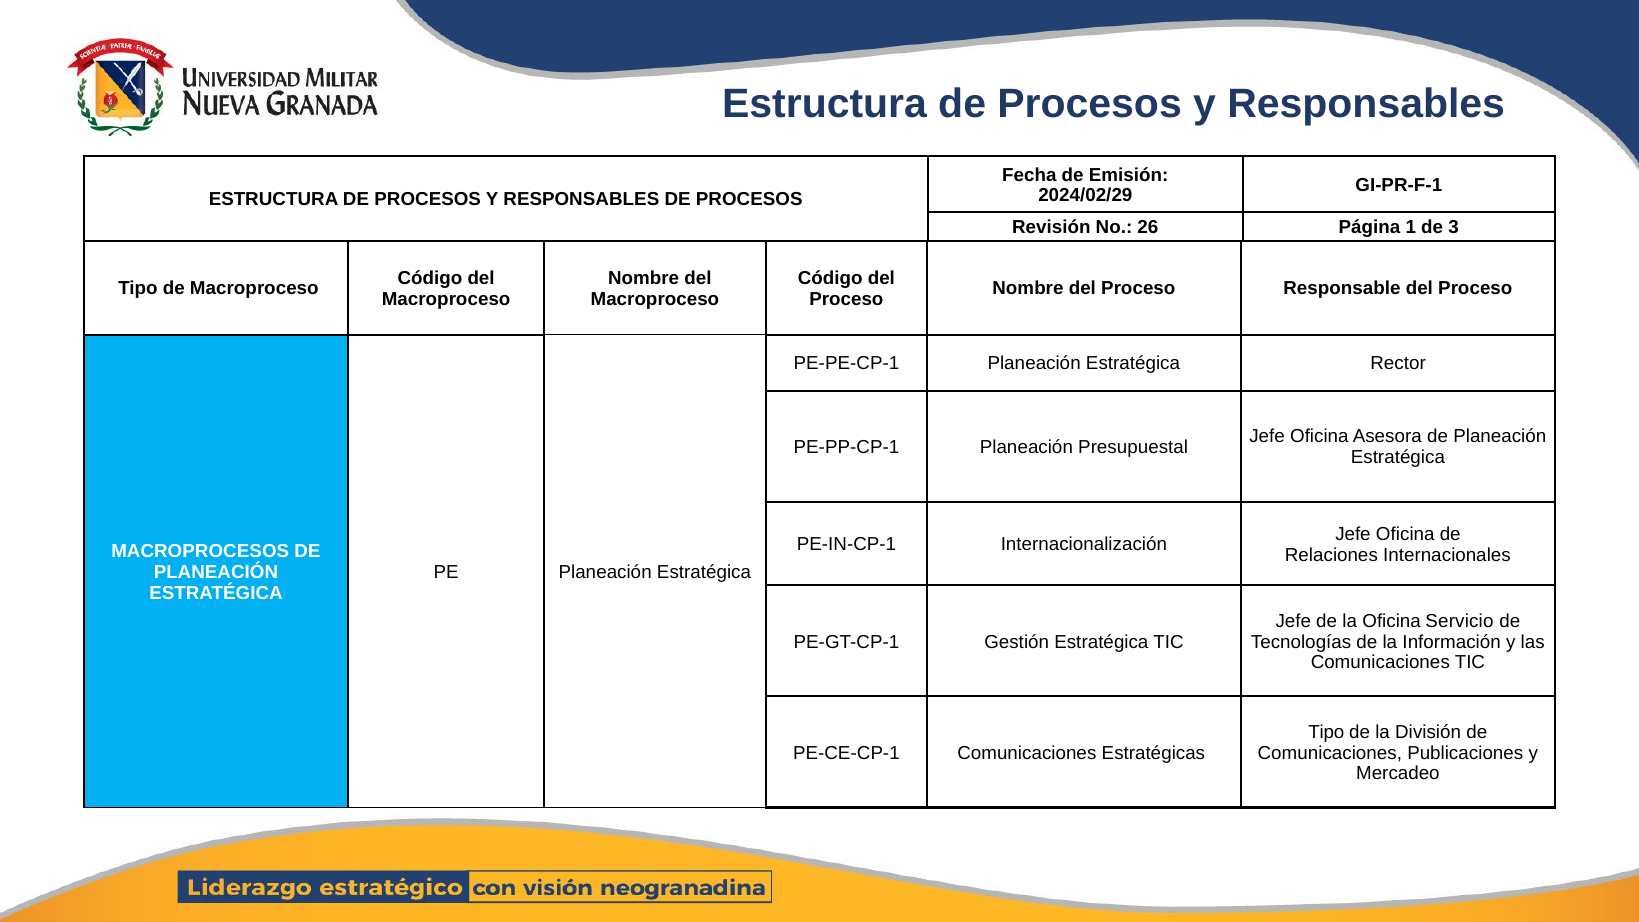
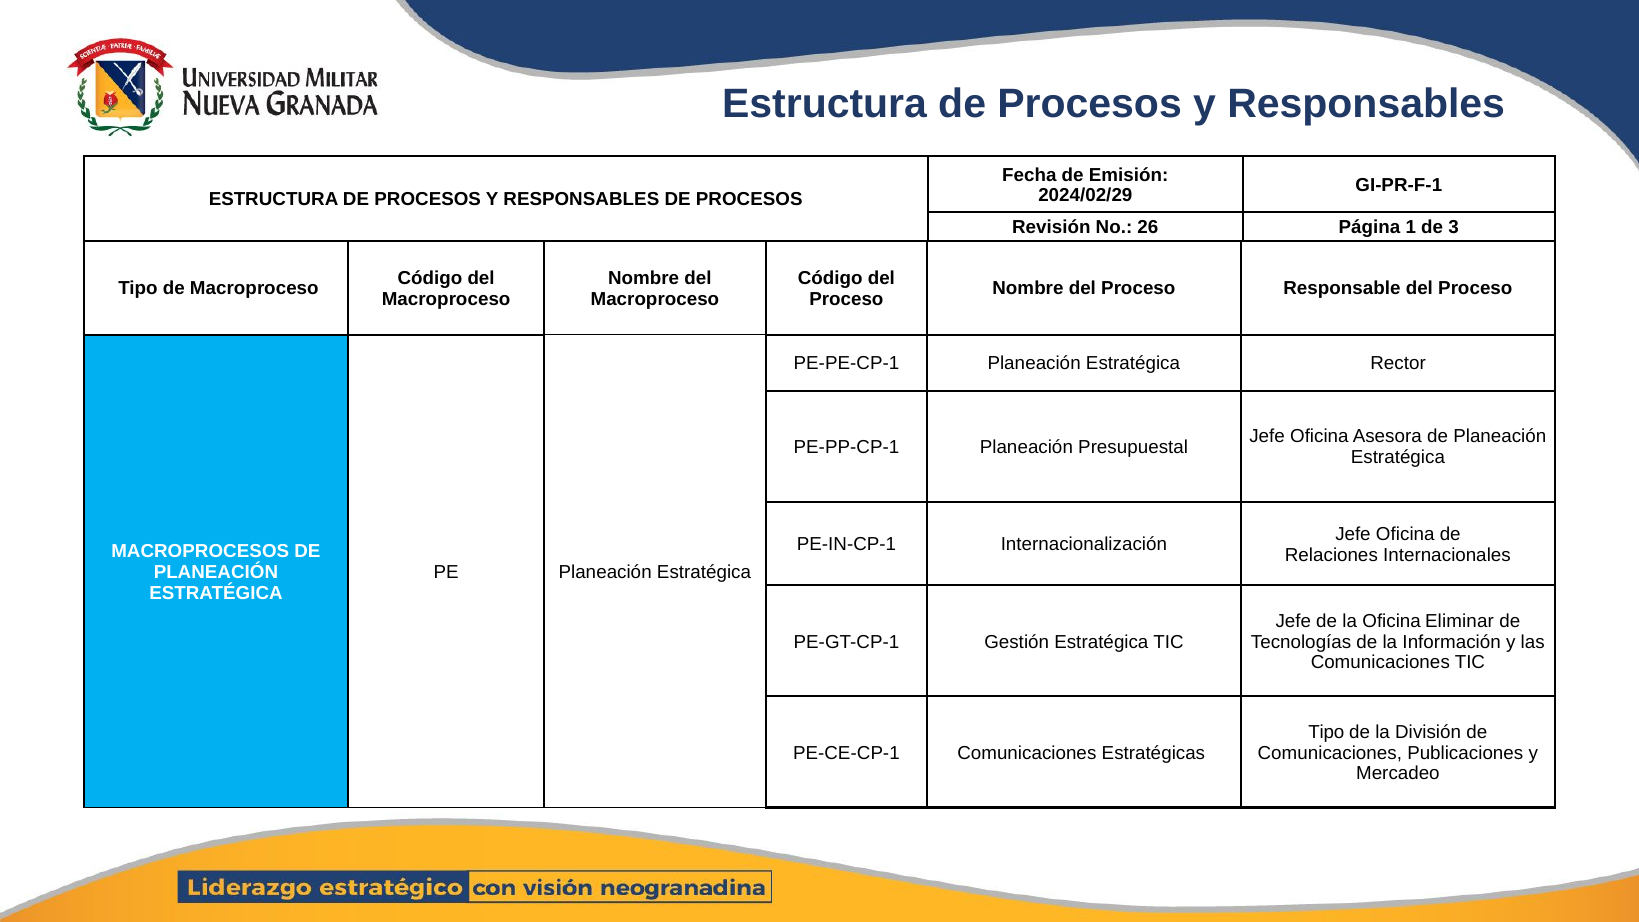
Servicio: Servicio -> Eliminar
